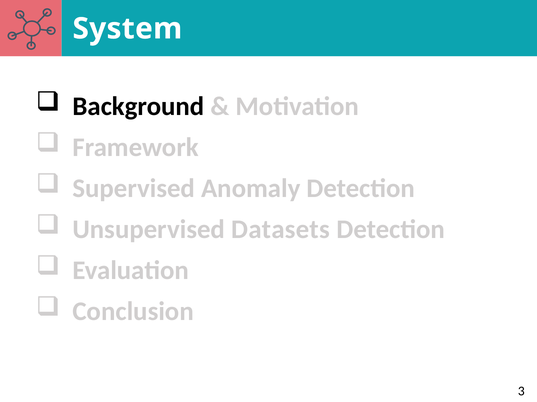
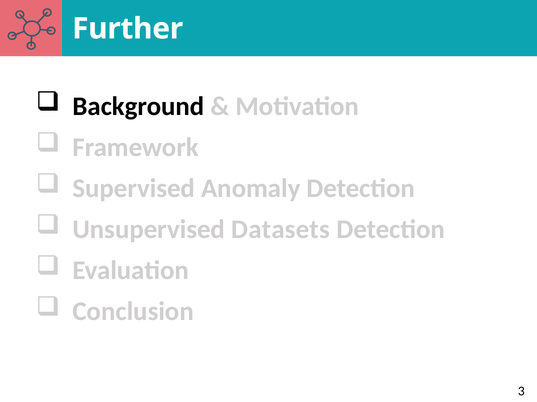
System: System -> Further
